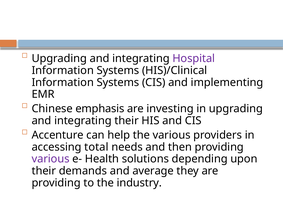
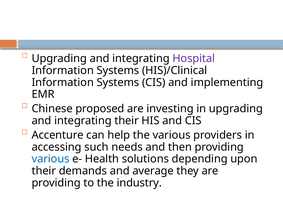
emphasis: emphasis -> proposed
total: total -> such
various at (51, 158) colour: purple -> blue
